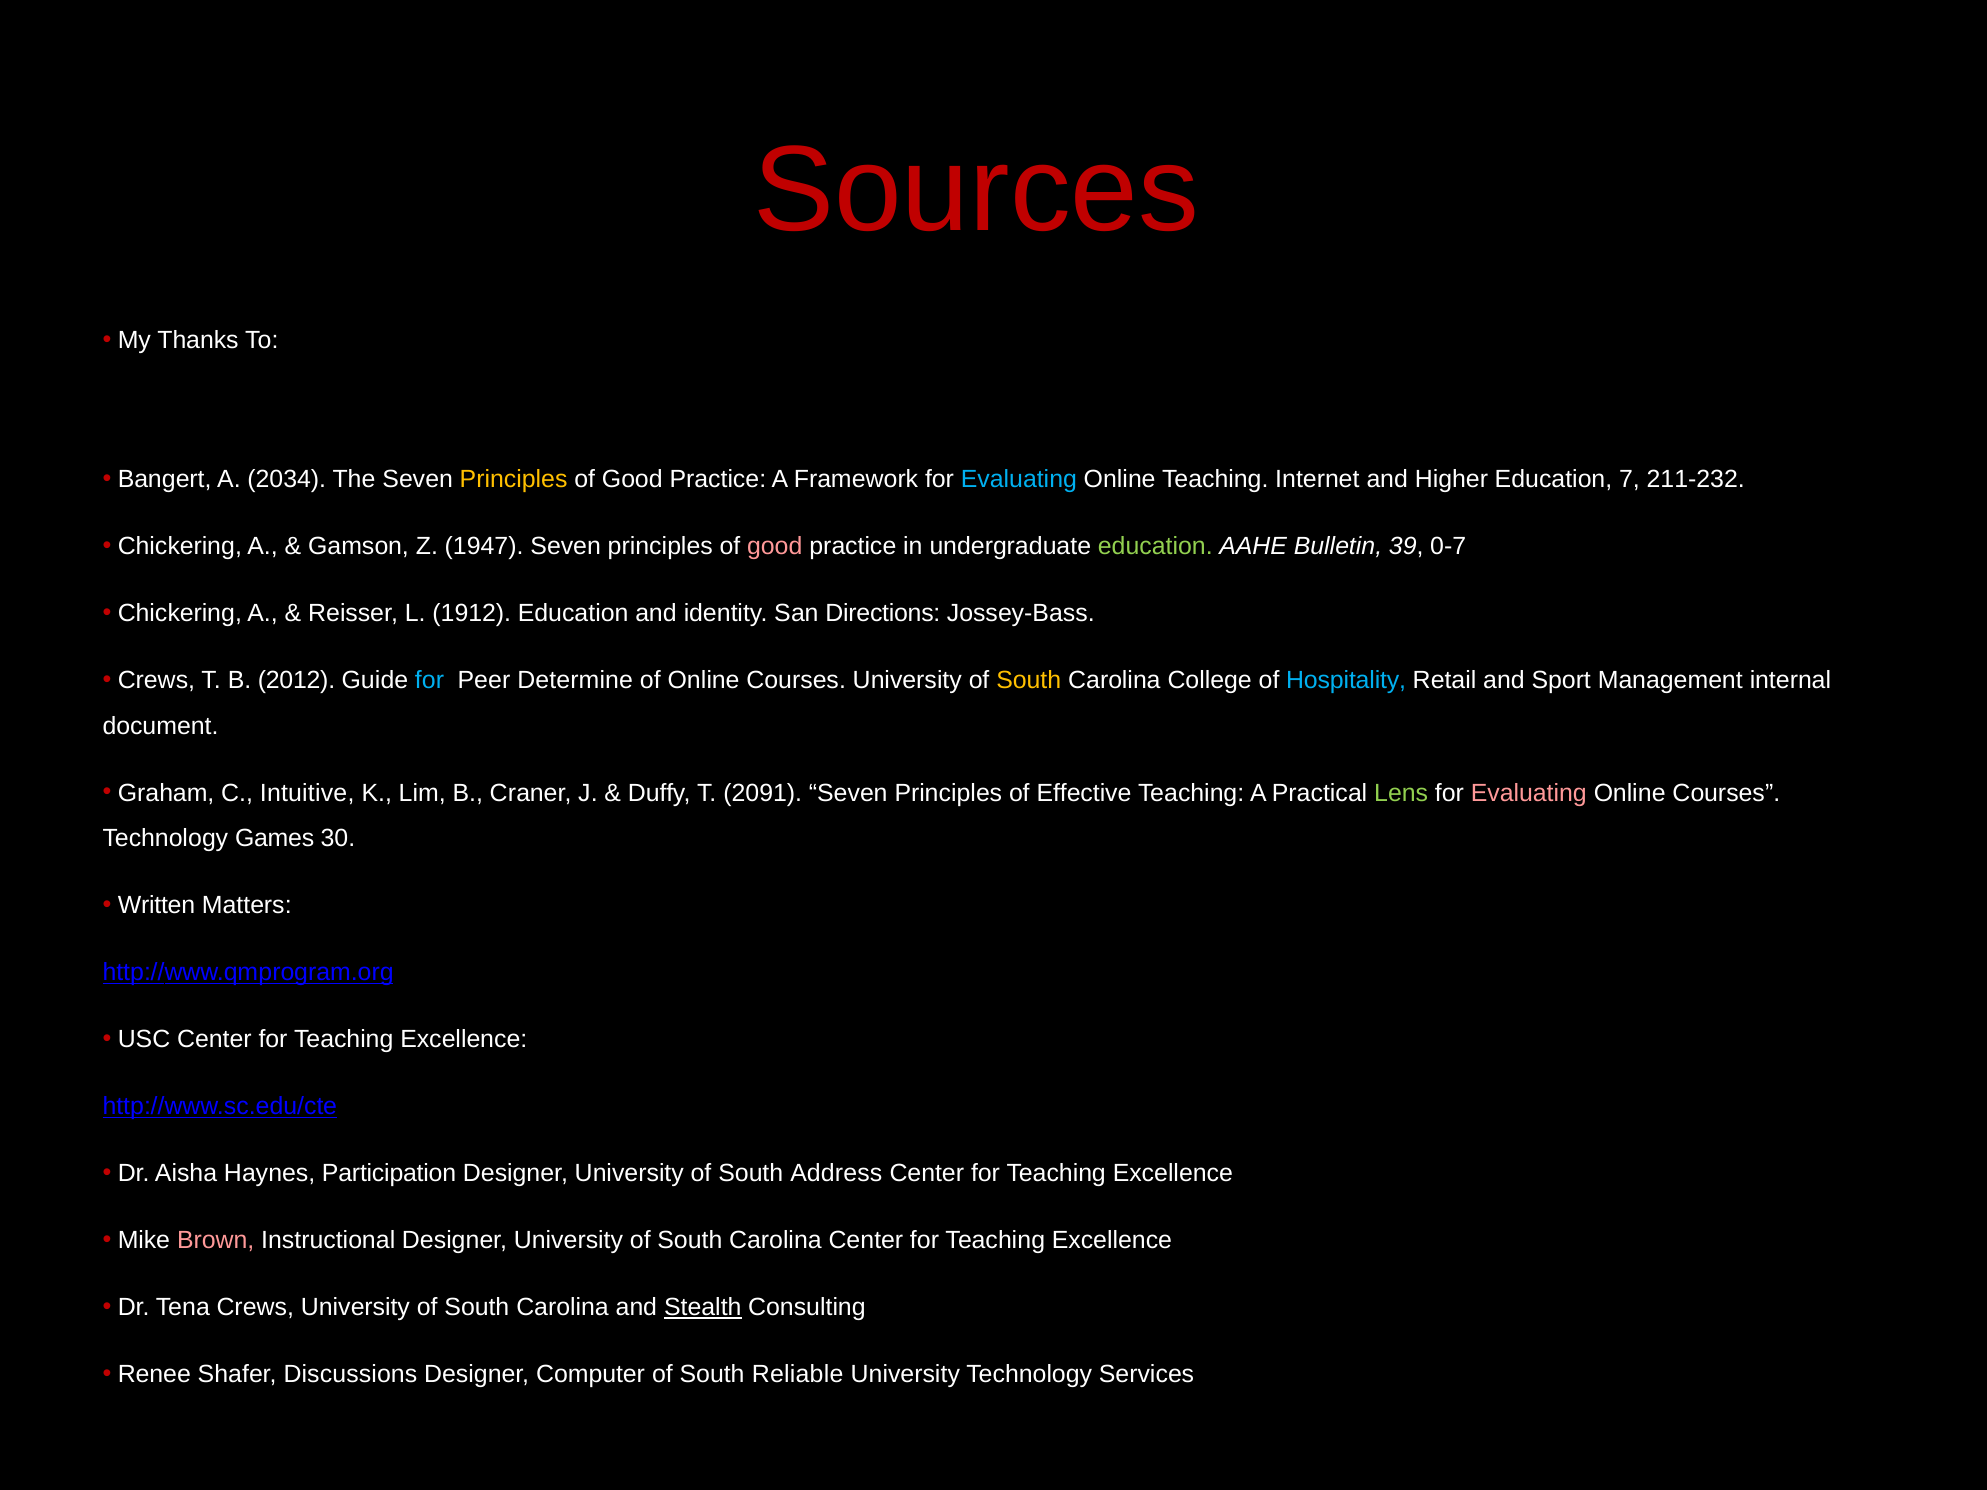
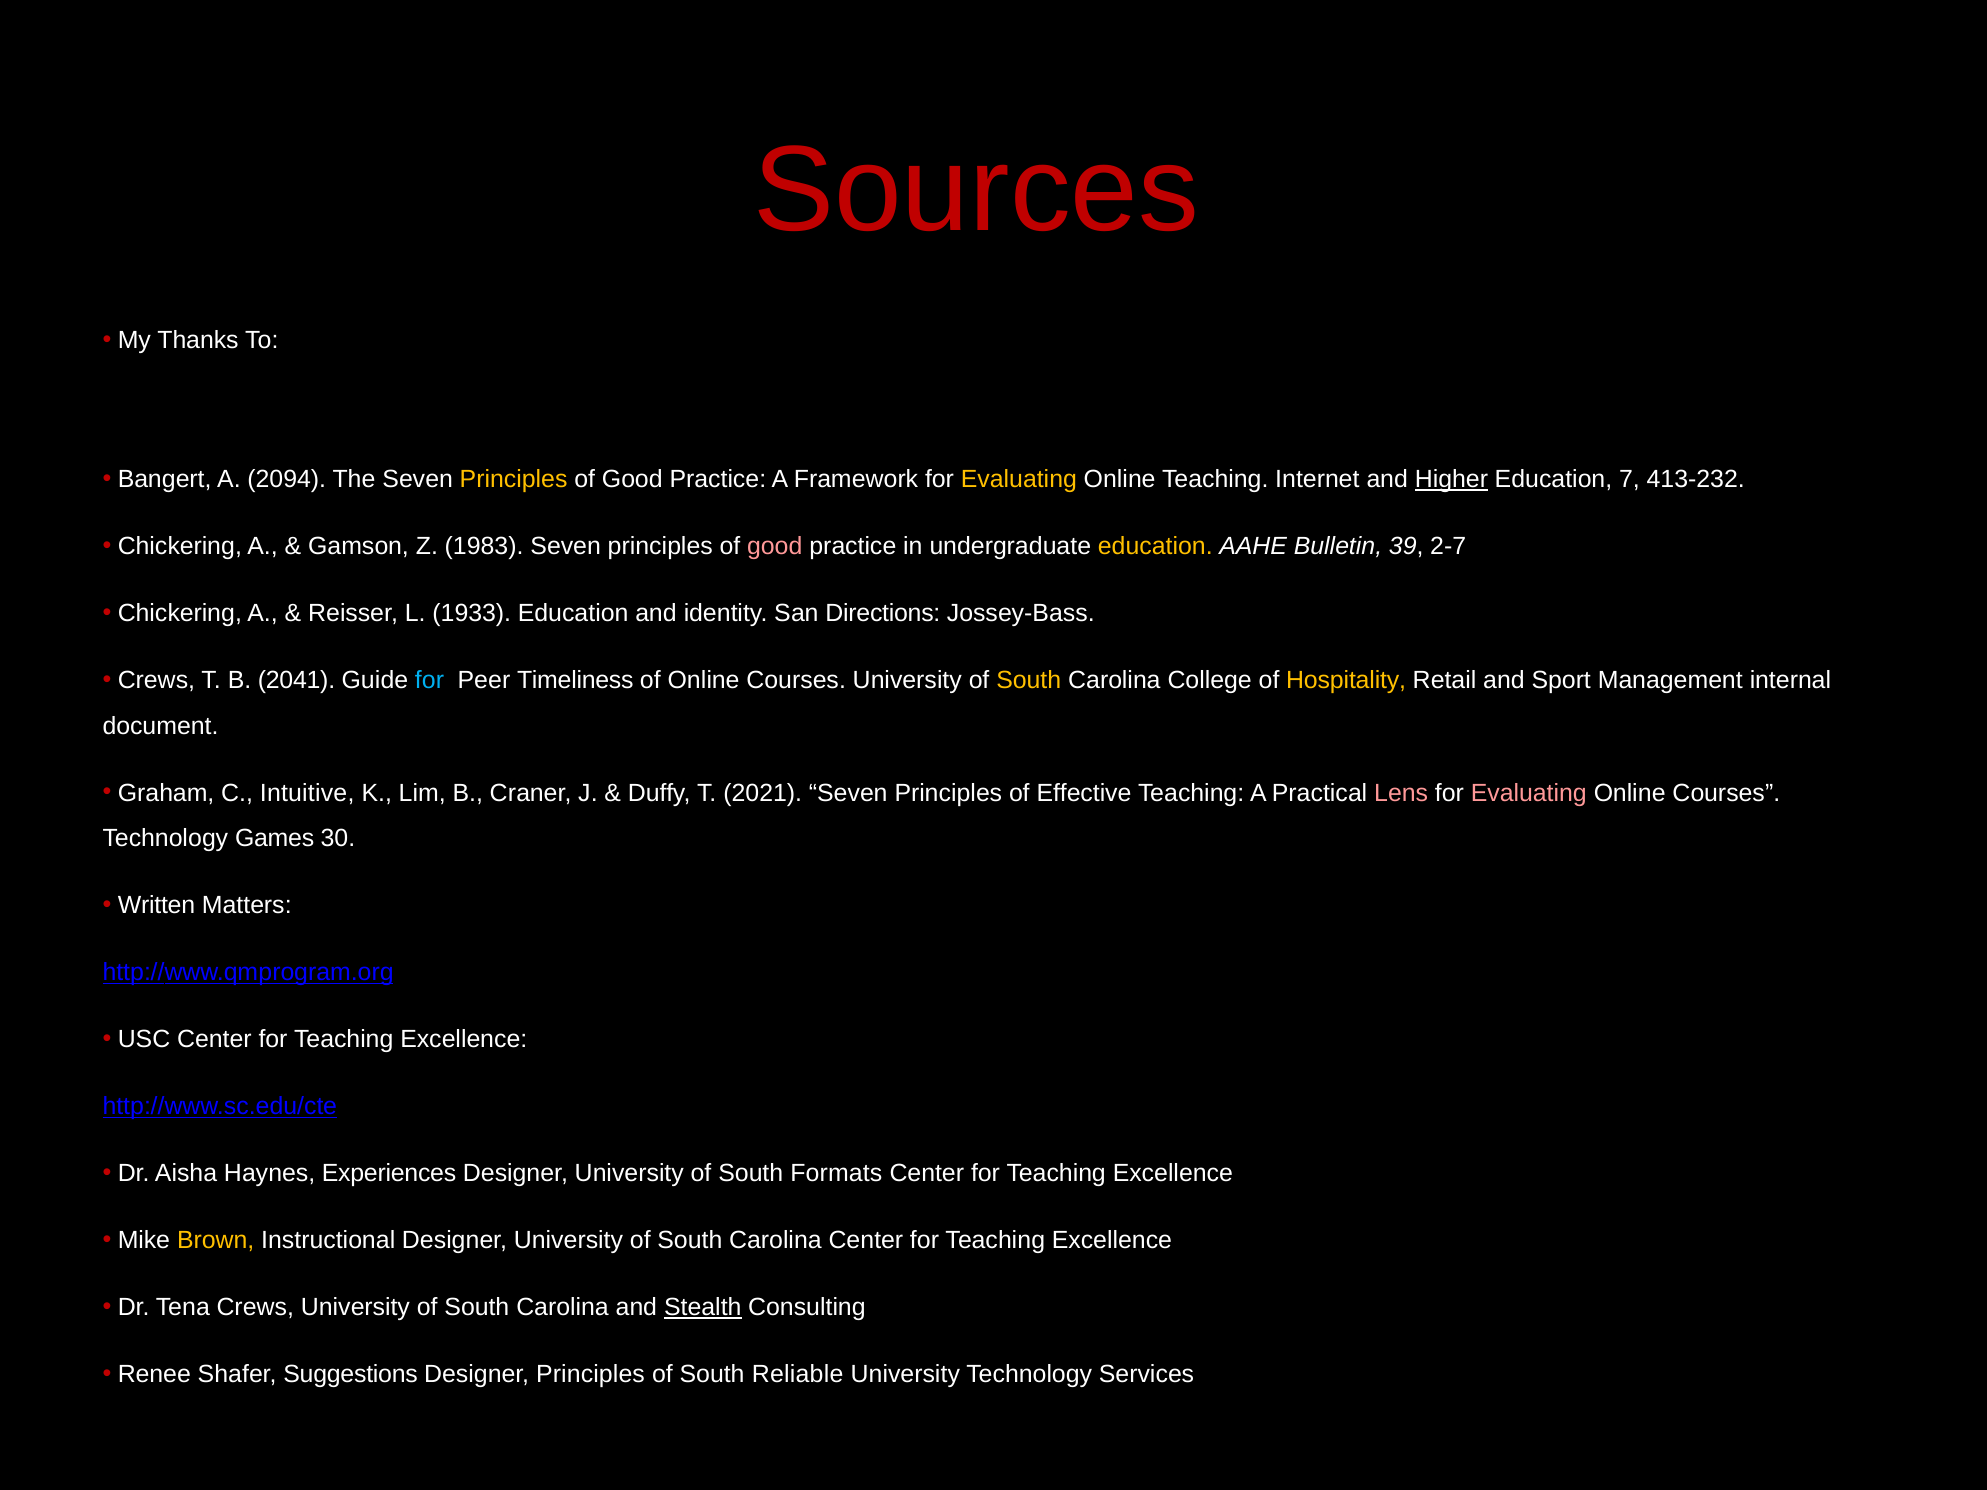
2034: 2034 -> 2094
Evaluating at (1019, 479) colour: light blue -> yellow
Higher underline: none -> present
211-232: 211-232 -> 413-232
1947: 1947 -> 1983
education at (1155, 546) colour: light green -> yellow
0-7: 0-7 -> 2-7
1912: 1912 -> 1933
2012: 2012 -> 2041
Determine: Determine -> Timeliness
Hospitality colour: light blue -> yellow
2091: 2091 -> 2021
Lens colour: light green -> pink
Participation: Participation -> Experiences
Address: Address -> Formats
Brown colour: pink -> yellow
Discussions: Discussions -> Suggestions
Designer Computer: Computer -> Principles
